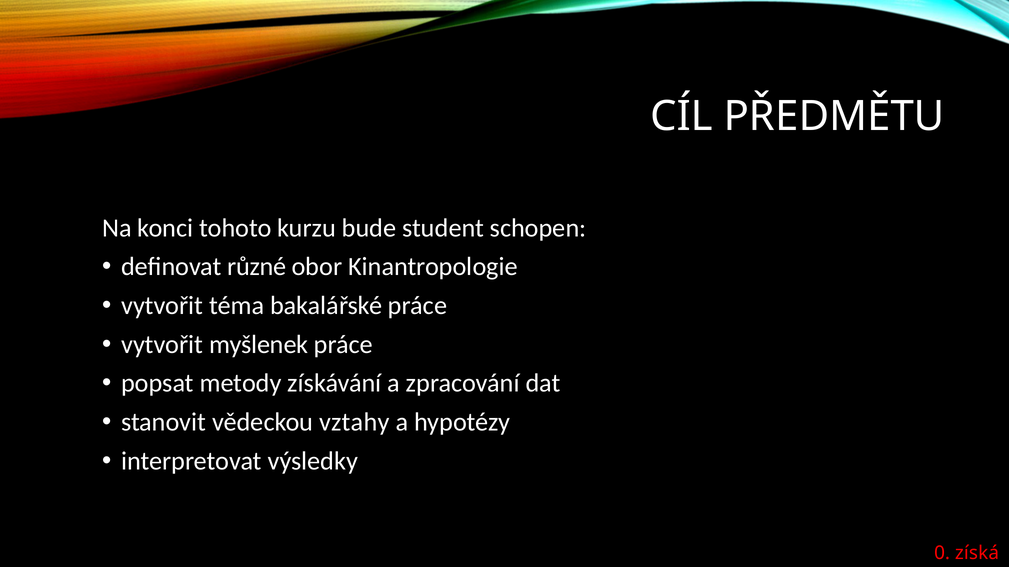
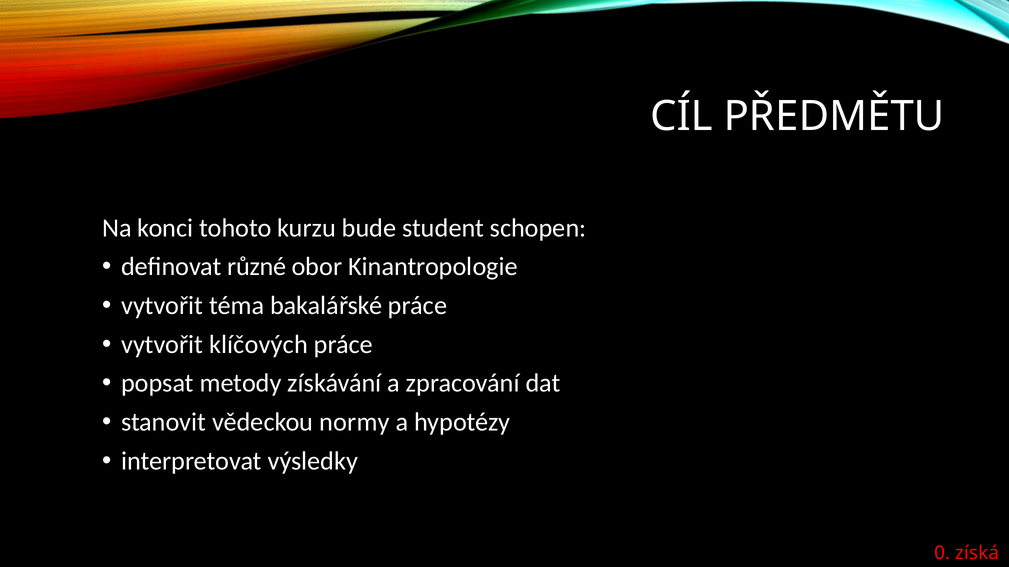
myšlenek: myšlenek -> klíčových
vztahy: vztahy -> normy
